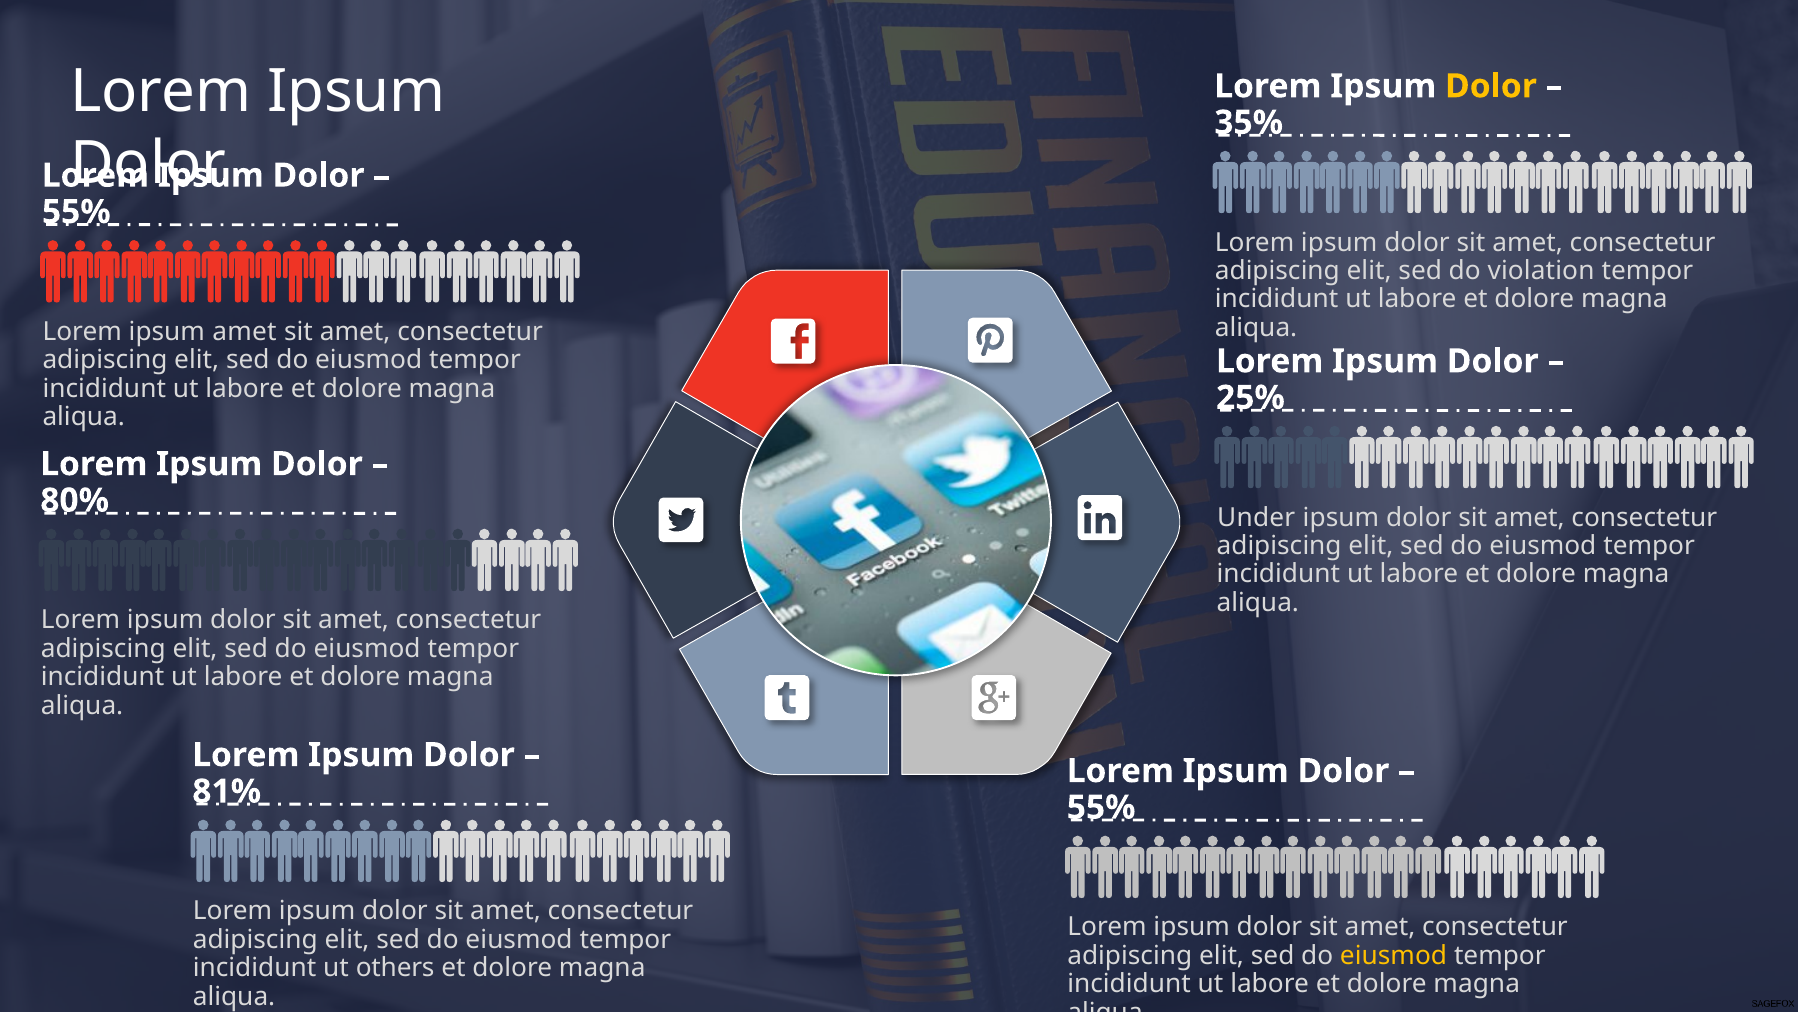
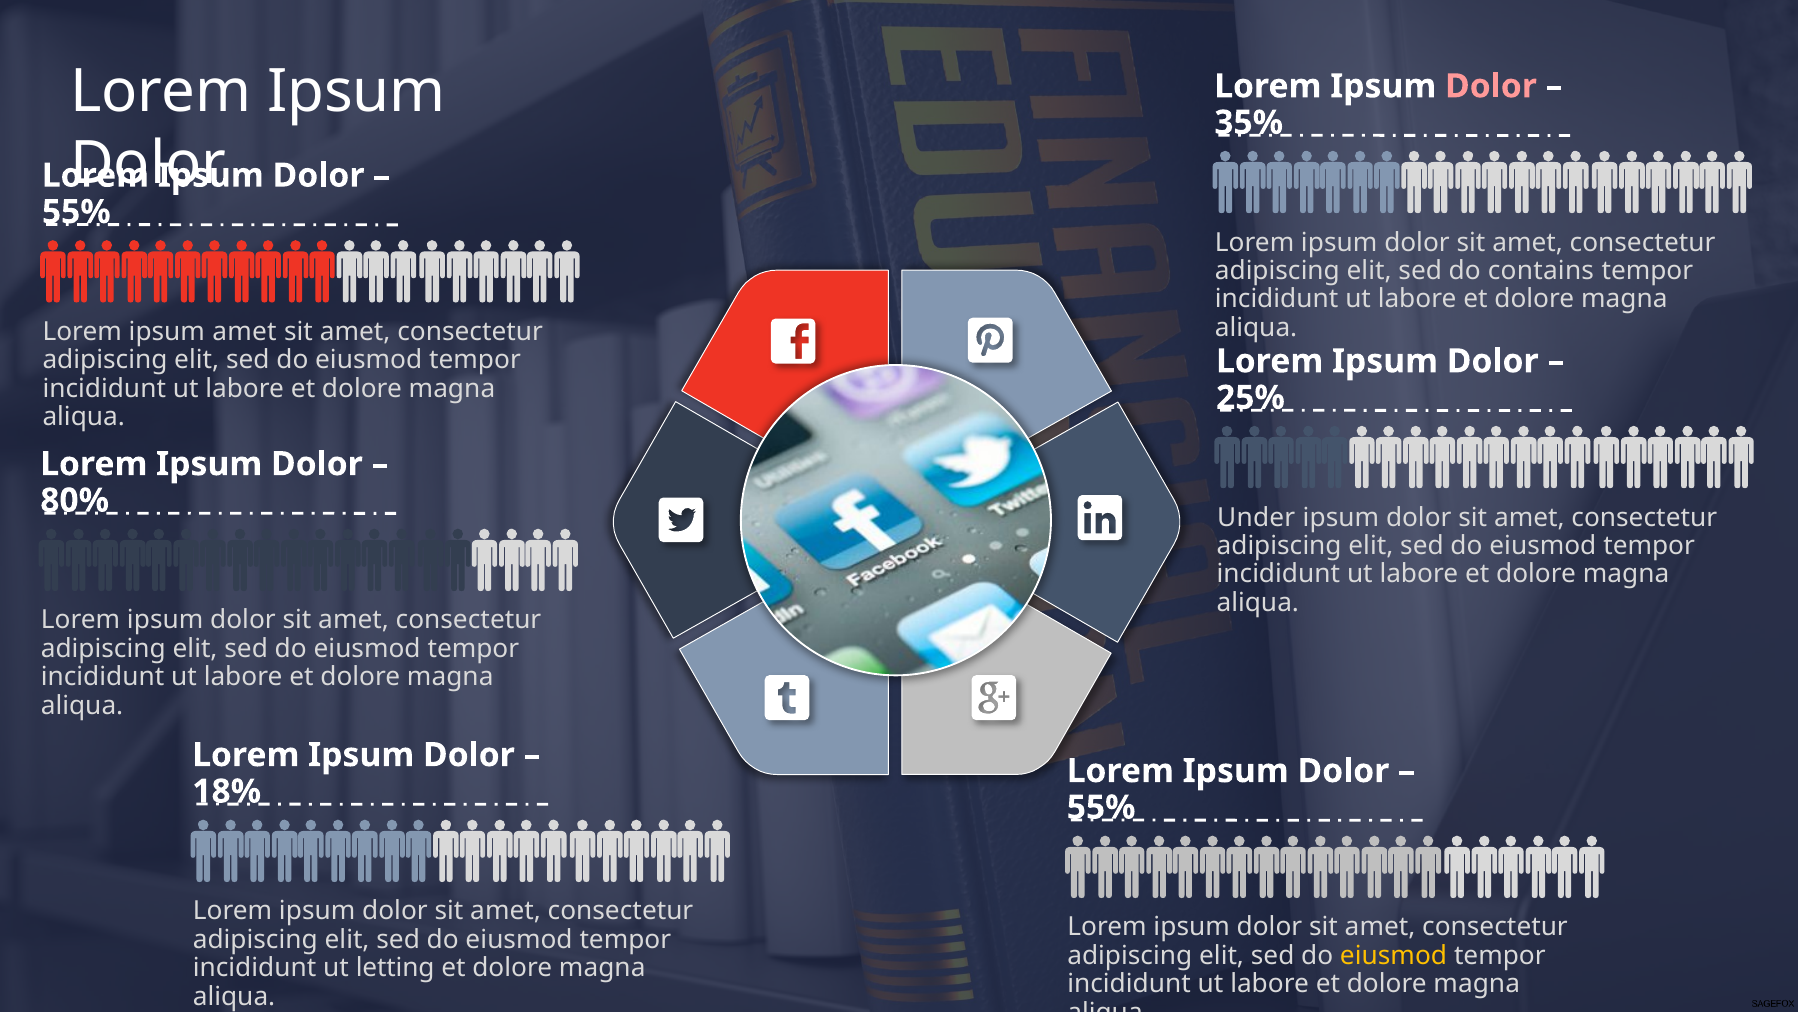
Dolor at (1491, 86) colour: yellow -> pink
violation: violation -> contains
81%: 81% -> 18%
others: others -> letting
